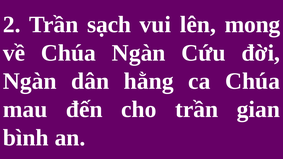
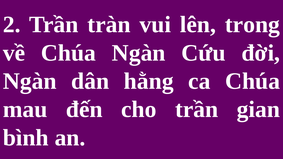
sạch: sạch -> tràn
mong: mong -> trong
